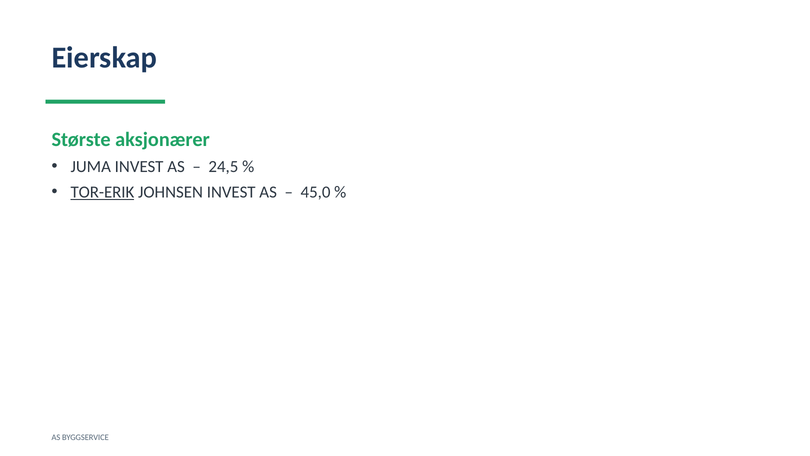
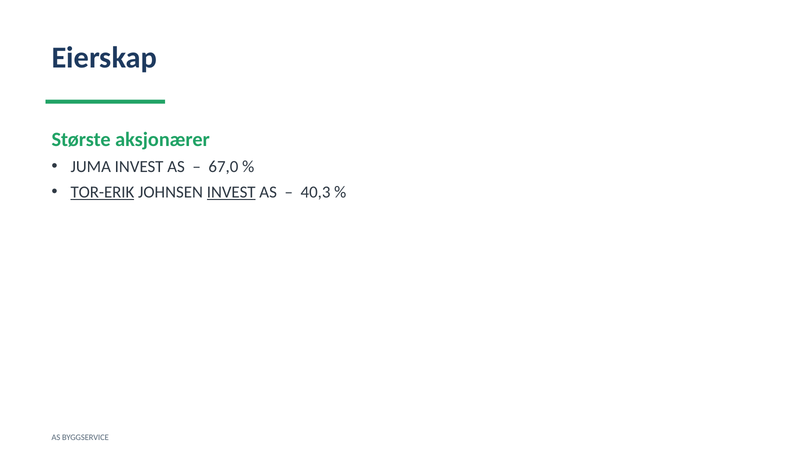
24,5: 24,5 -> 67,0
INVEST at (231, 192) underline: none -> present
45,0: 45,0 -> 40,3
